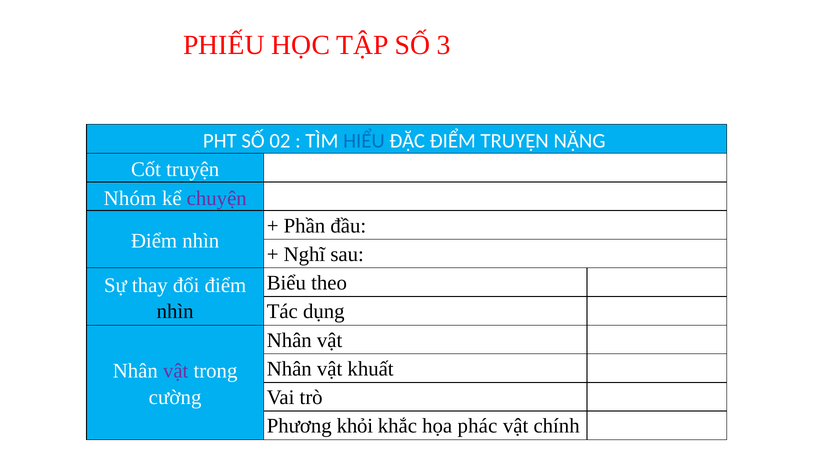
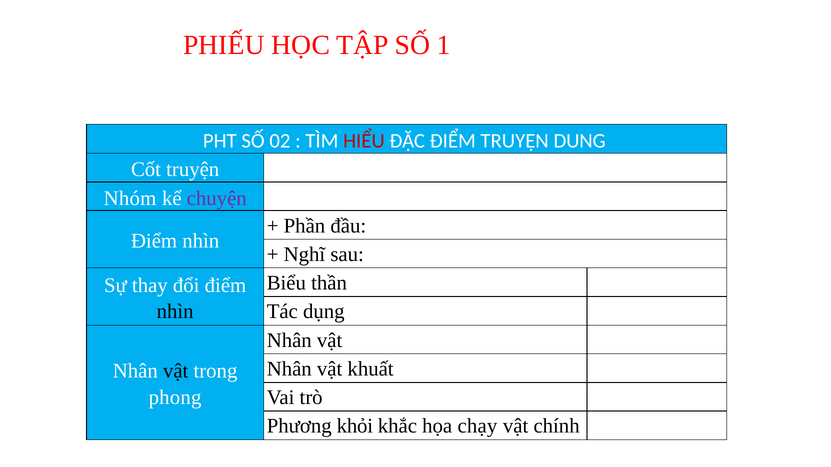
3: 3 -> 1
HIỂU colour: blue -> red
NẶNG: NẶNG -> DUNG
theo: theo -> thần
vật at (176, 371) colour: purple -> black
cường: cường -> phong
phác: phác -> chạy
